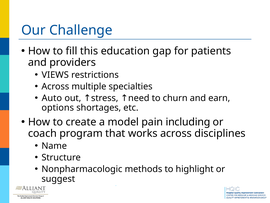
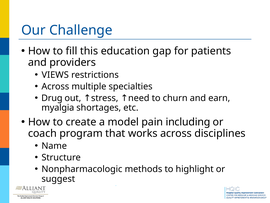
Auto: Auto -> Drug
options: options -> myalgia
